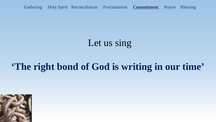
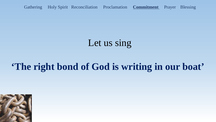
time: time -> boat
